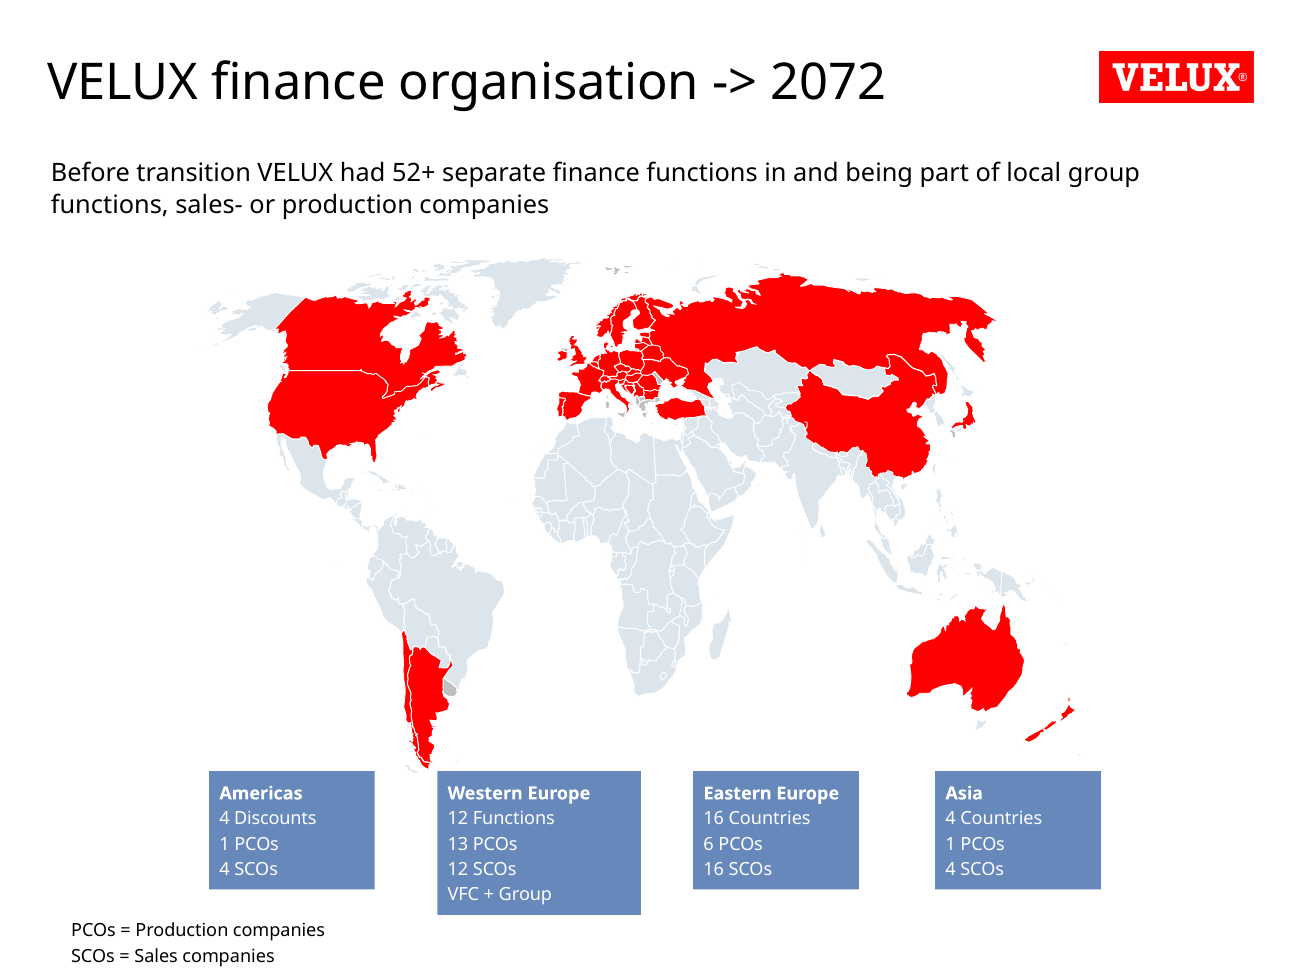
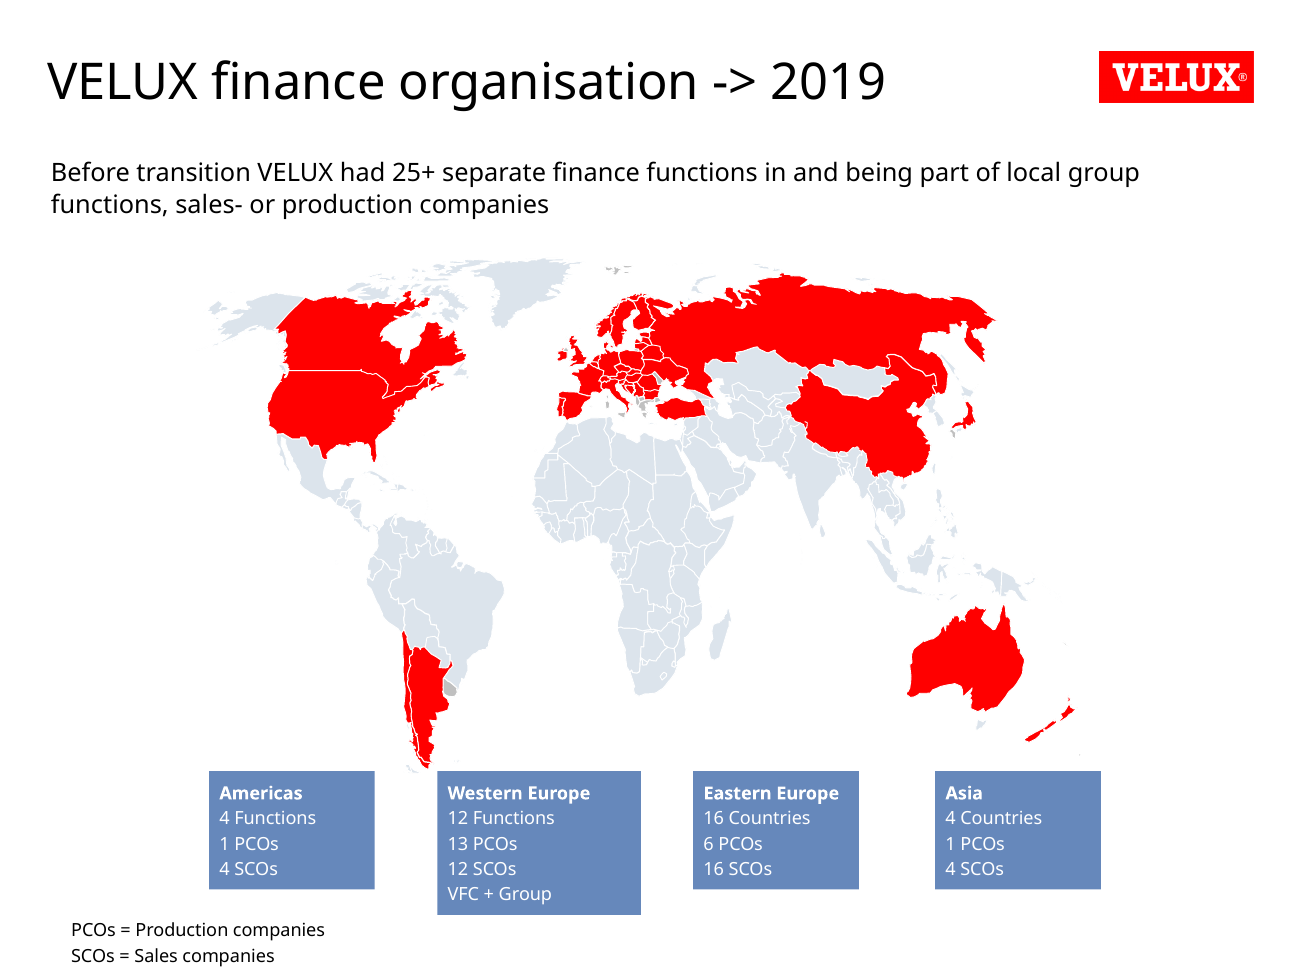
2072: 2072 -> 2019
52+: 52+ -> 25+
4 Discounts: Discounts -> Functions
